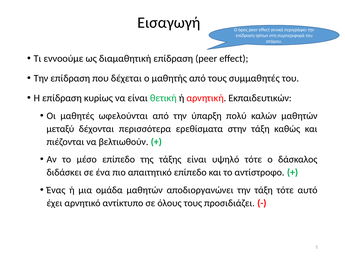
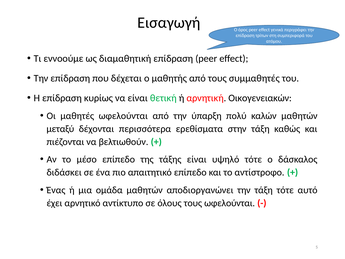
Εκπαιδευτικών: Εκπαιδευτικών -> Οικογενειακών
τους προσιδιάζει: προσιδιάζει -> ωφελούνται
